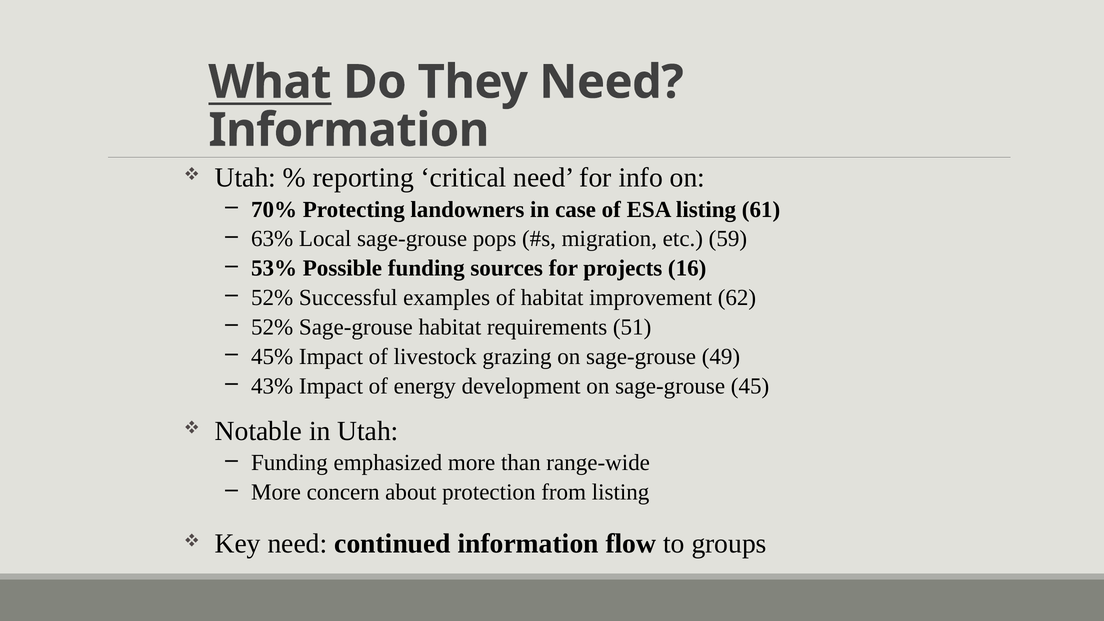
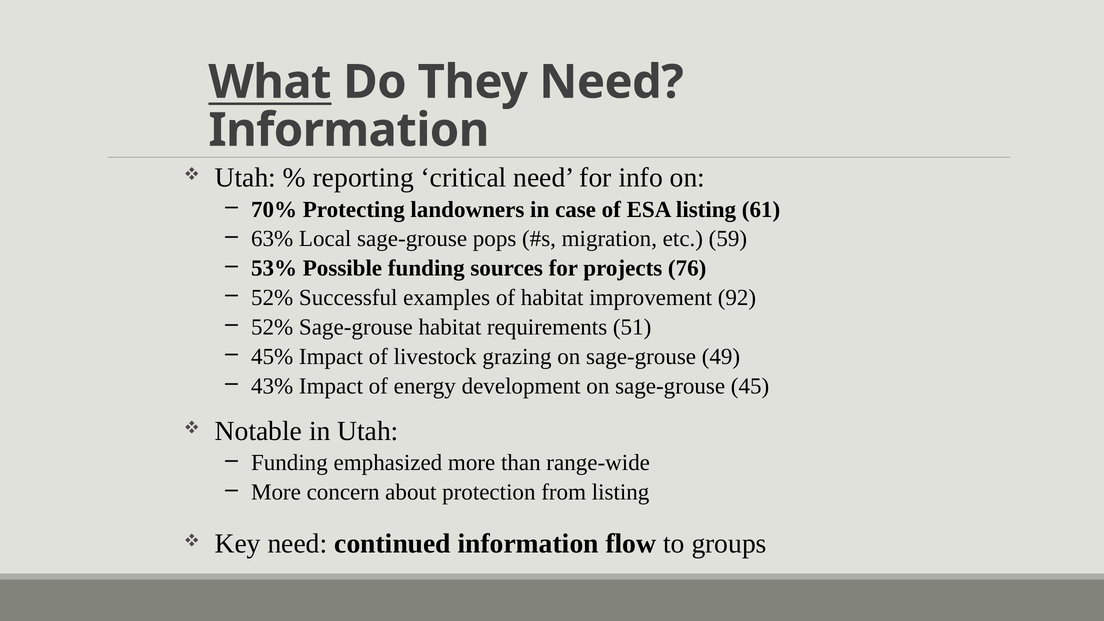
16: 16 -> 76
62: 62 -> 92
